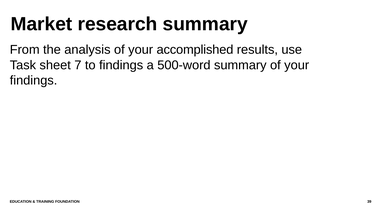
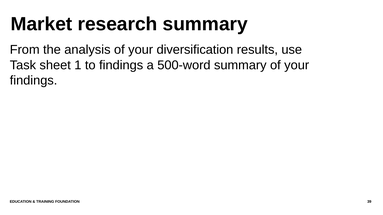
accomplished: accomplished -> diversification
7: 7 -> 1
